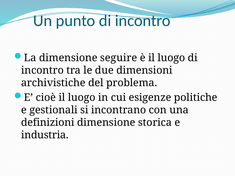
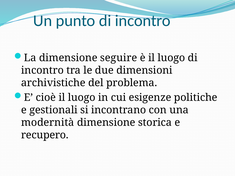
definizioni: definizioni -> modernità
industria: industria -> recupero
